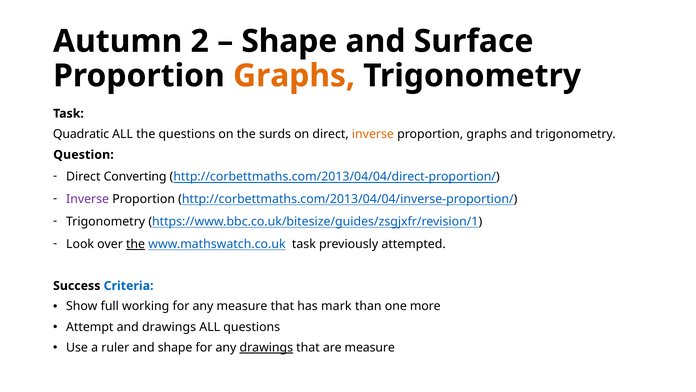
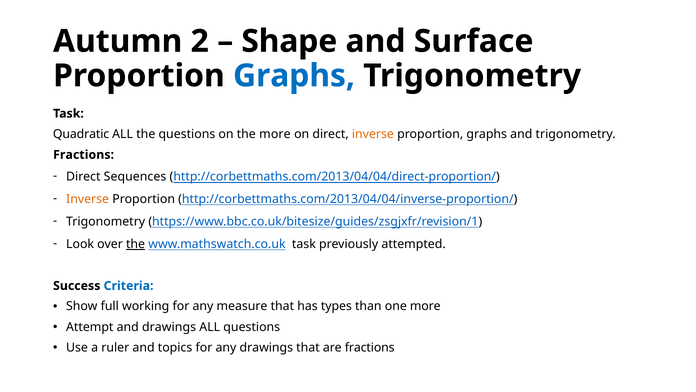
Graphs at (294, 76) colour: orange -> blue
the surds: surds -> more
Question at (84, 155): Question -> Fractions
Converting: Converting -> Sequences
Inverse at (88, 199) colour: purple -> orange
mark: mark -> types
and shape: shape -> topics
drawings at (266, 347) underline: present -> none
are measure: measure -> fractions
